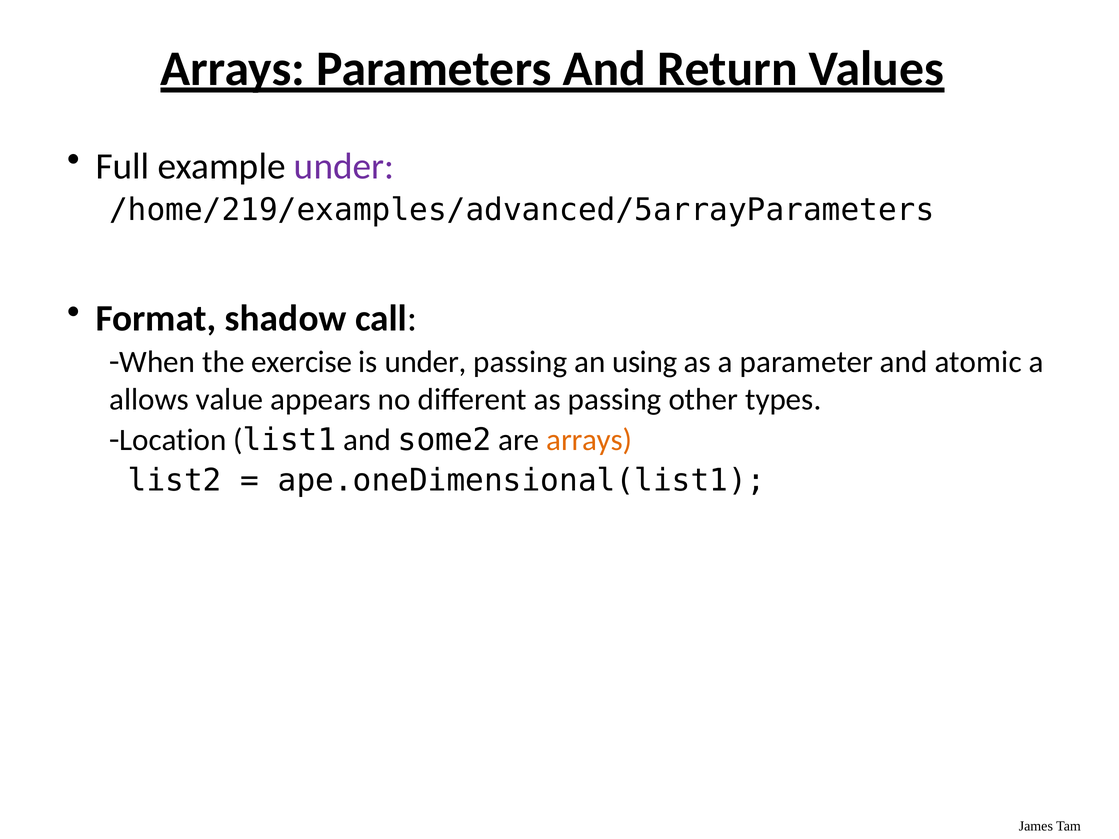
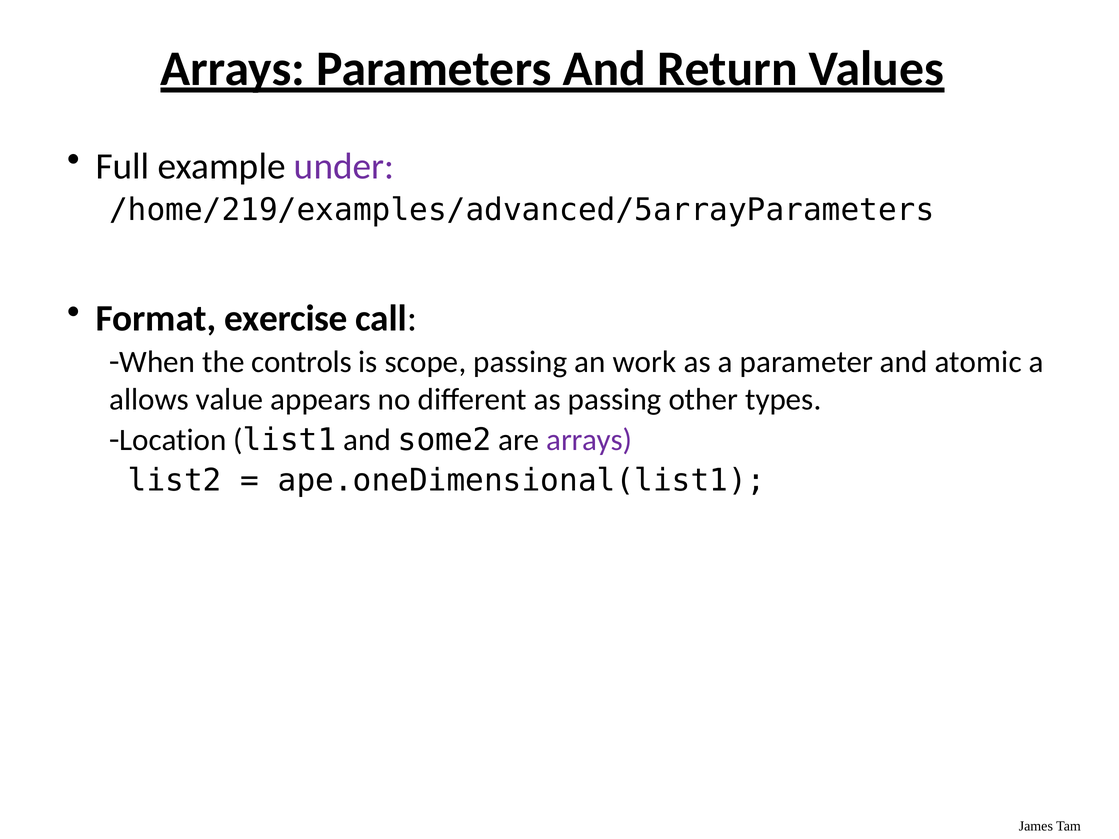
shadow: shadow -> exercise
exercise: exercise -> controls
is under: under -> scope
using: using -> work
arrays at (589, 440) colour: orange -> purple
